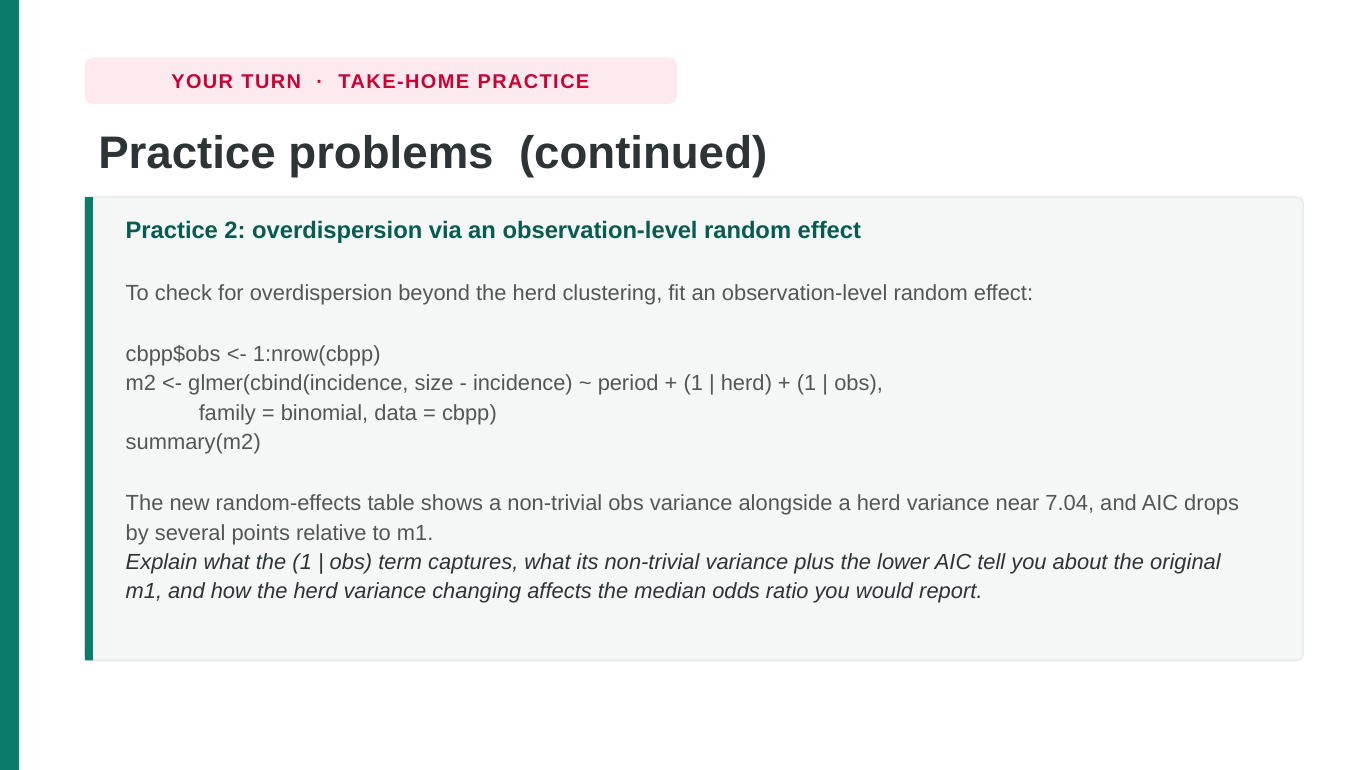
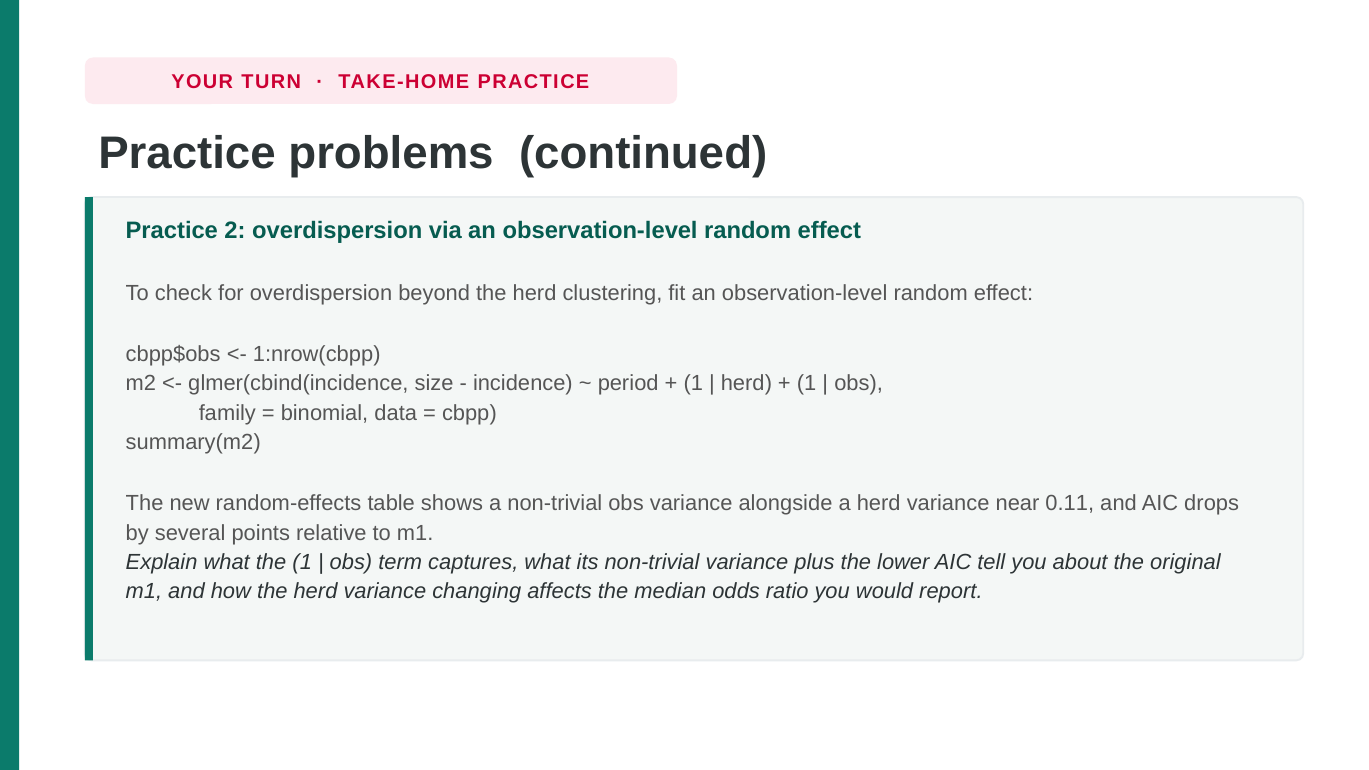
7.04: 7.04 -> 0.11
